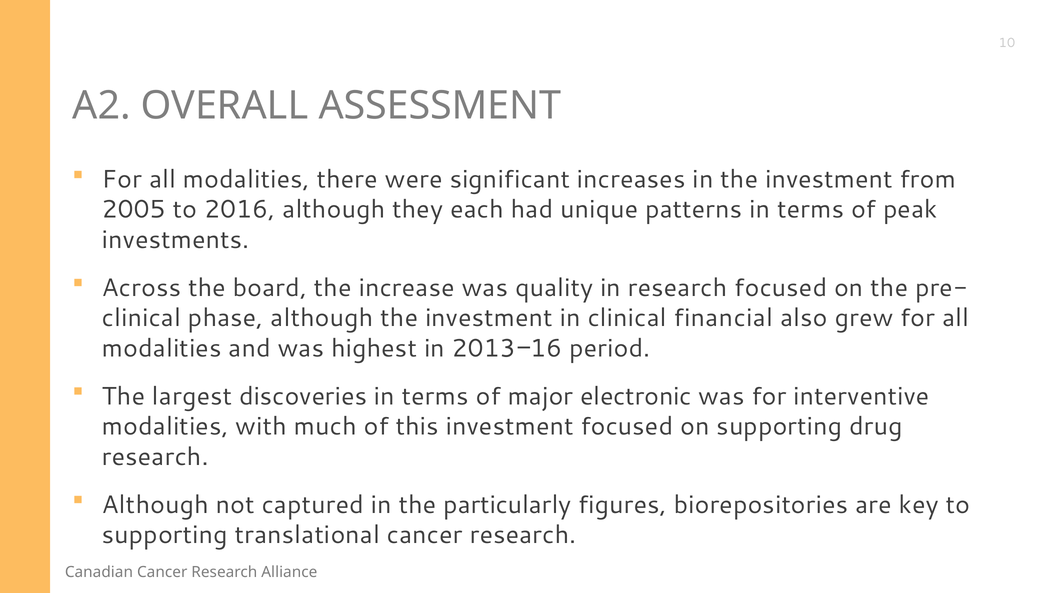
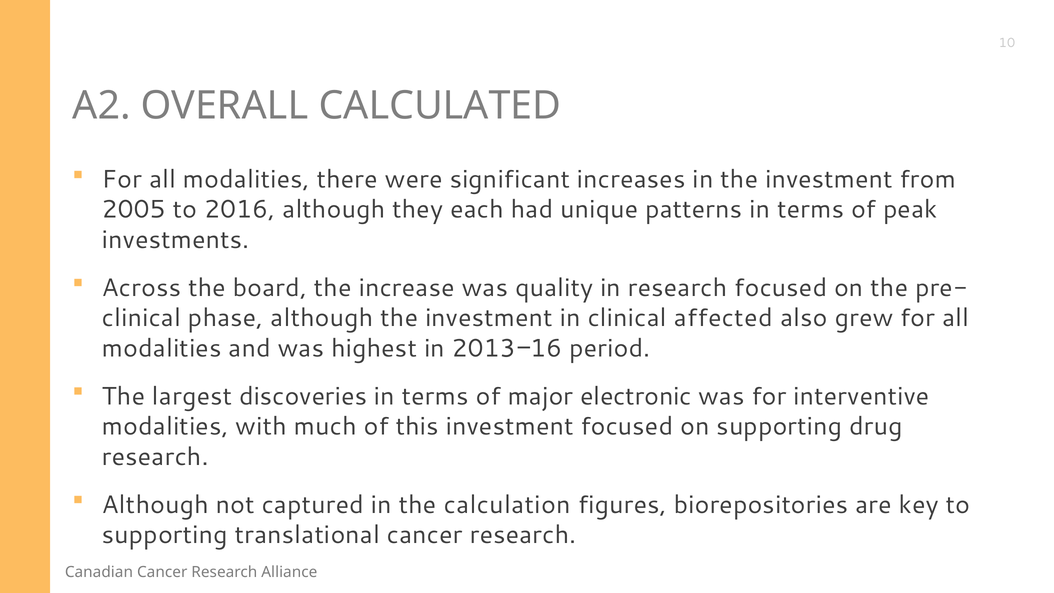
ASSESSMENT: ASSESSMENT -> CALCULATED
financial: financial -> affected
particularly: particularly -> calculation
